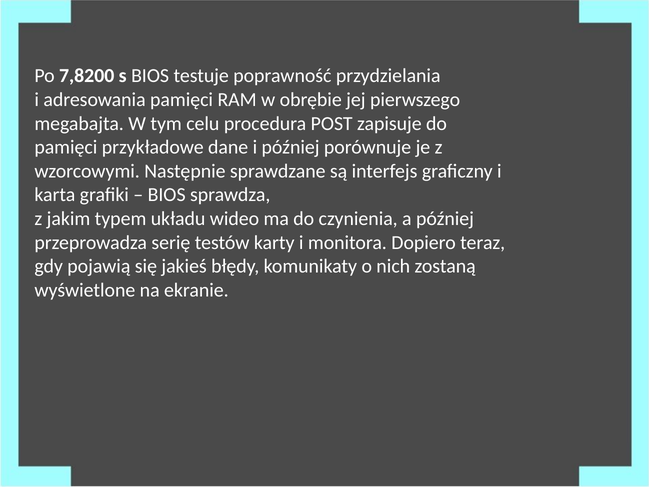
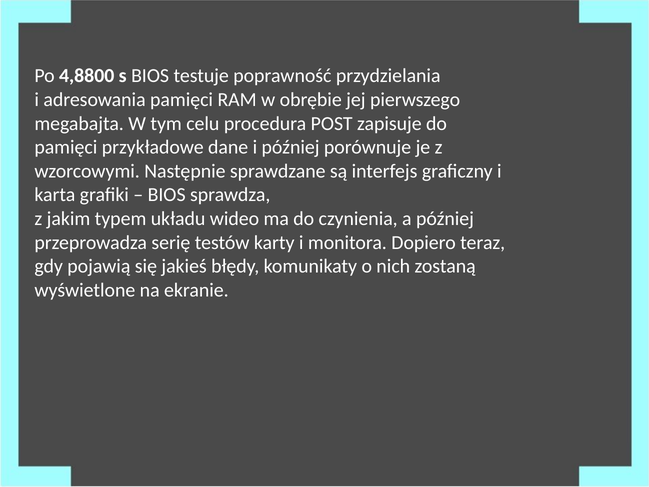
7,8200: 7,8200 -> 4,8800
